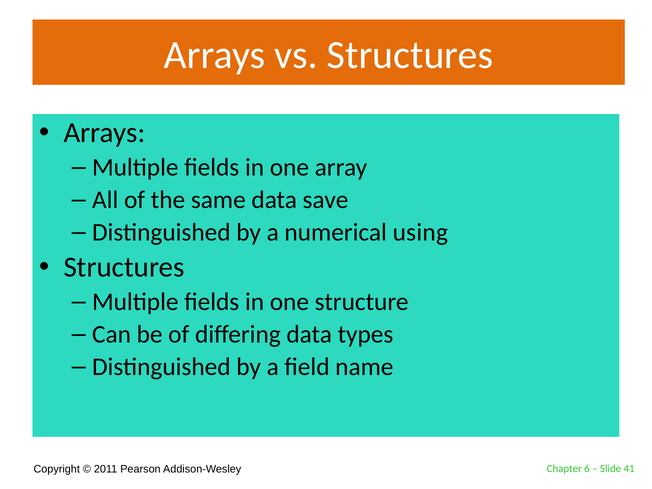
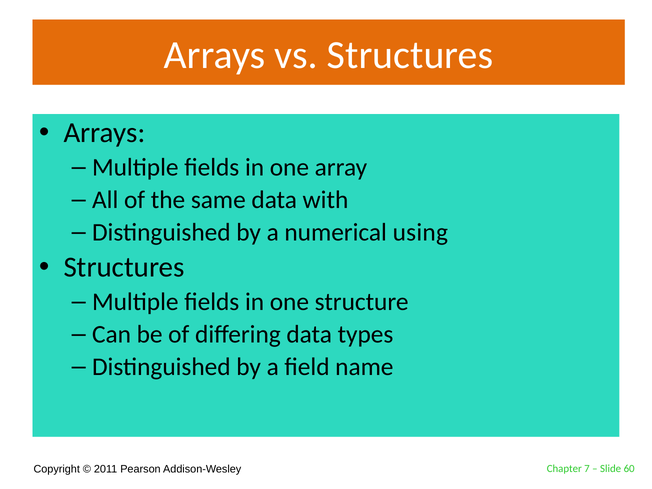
save: save -> with
6: 6 -> 7
41: 41 -> 60
